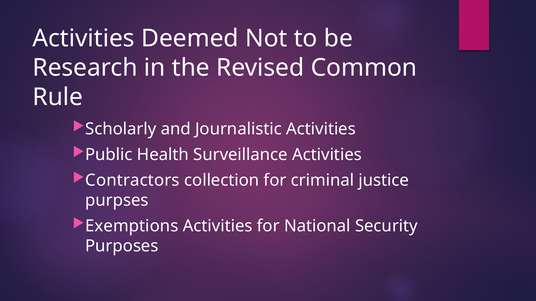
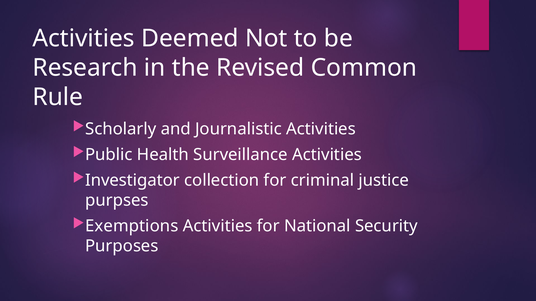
Contractors: Contractors -> Investigator
